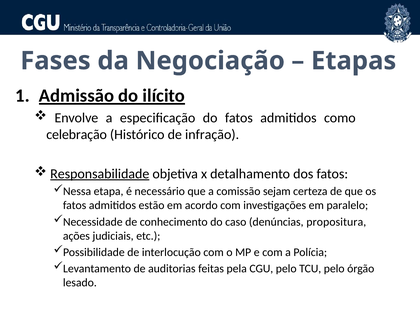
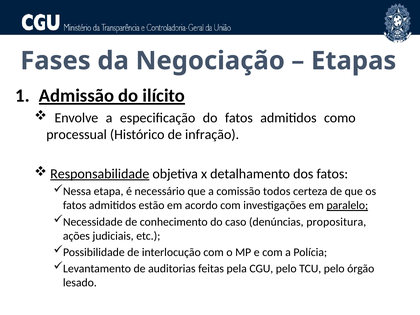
celebração: celebração -> processual
sejam: sejam -> todos
paralelo underline: none -> present
